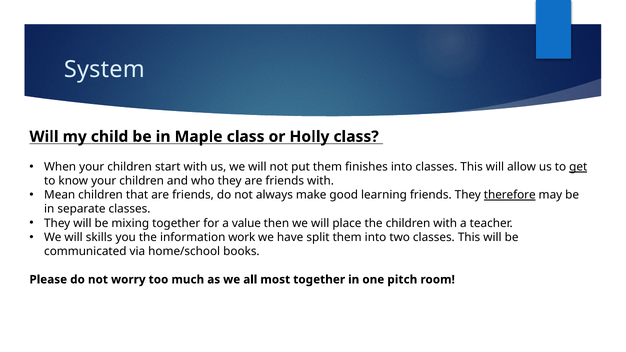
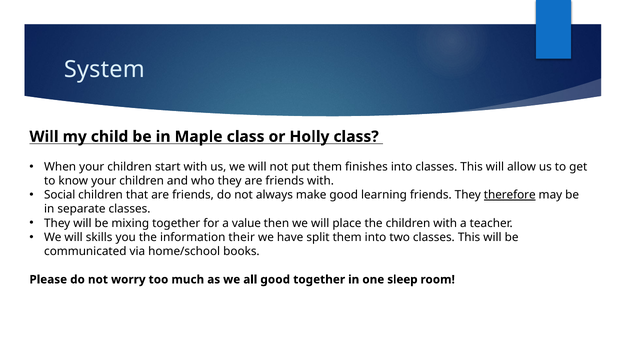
get underline: present -> none
Mean: Mean -> Social
work: work -> their
all most: most -> good
pitch: pitch -> sleep
